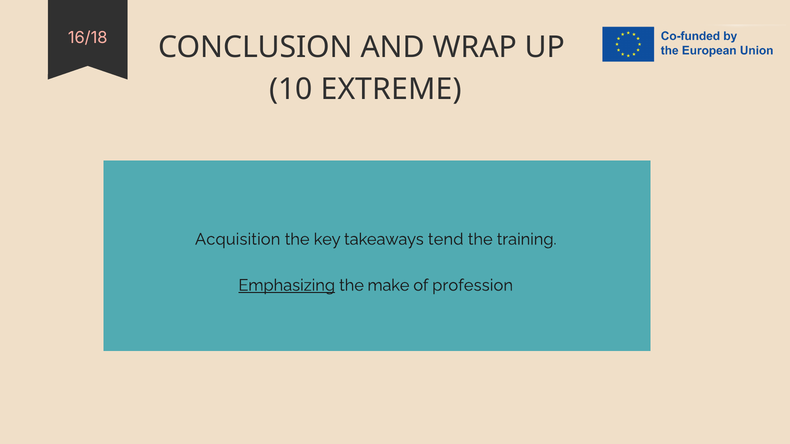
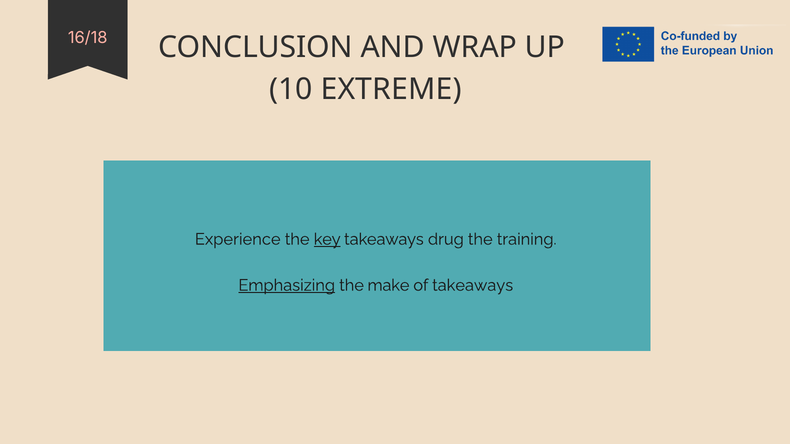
Acquisition: Acquisition -> Experience
key underline: none -> present
tend: tend -> drug
of profession: profession -> takeaways
